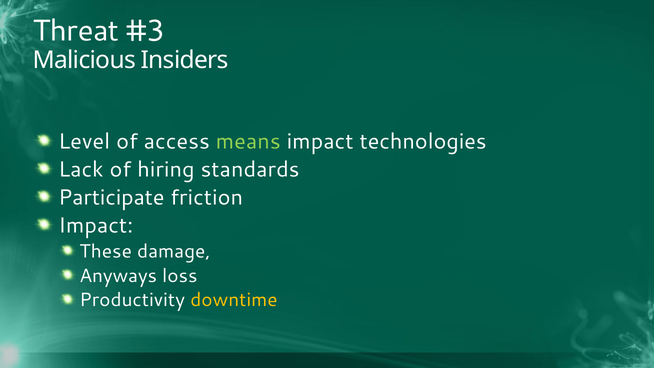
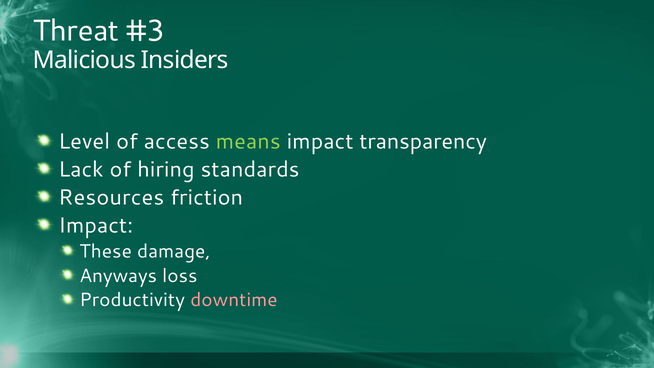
technologies: technologies -> transparency
Participate: Participate -> Resources
downtime colour: yellow -> pink
